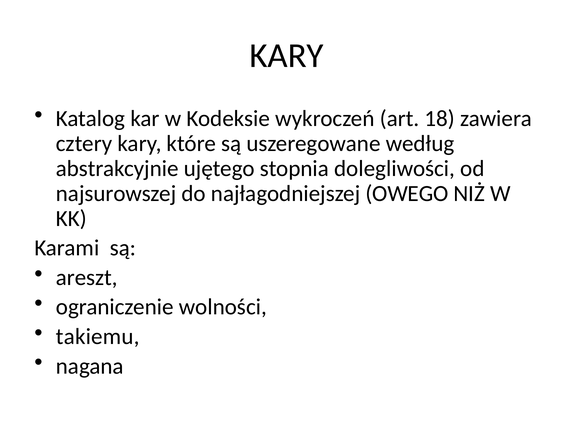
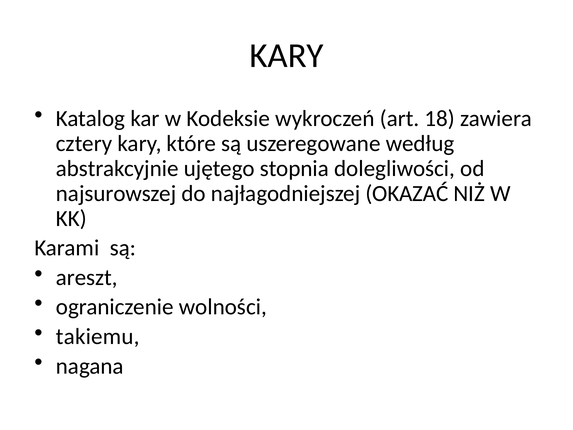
OWEGO: OWEGO -> OKAZAĆ
